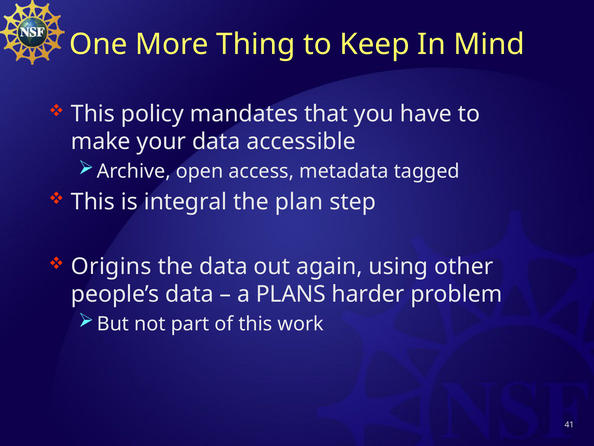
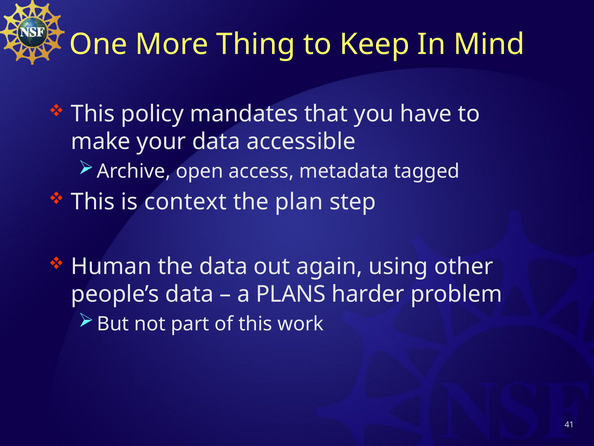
integral: integral -> context
Origins: Origins -> Human
